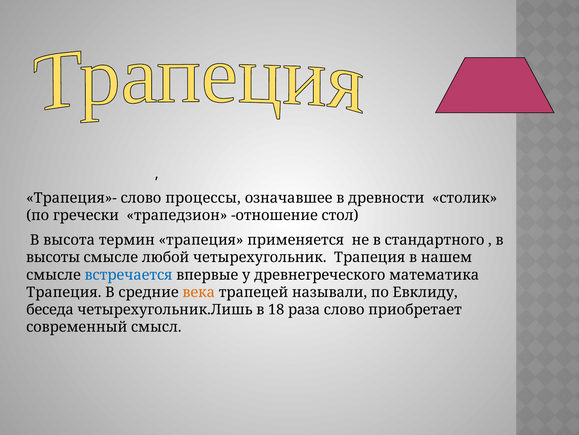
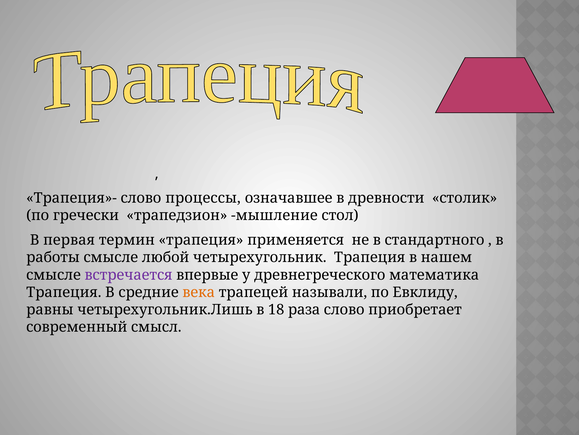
отношение: отношение -> мышление
высота: высота -> первая
высоты: высоты -> работы
встречается colour: blue -> purple
беседа: беседа -> равны
